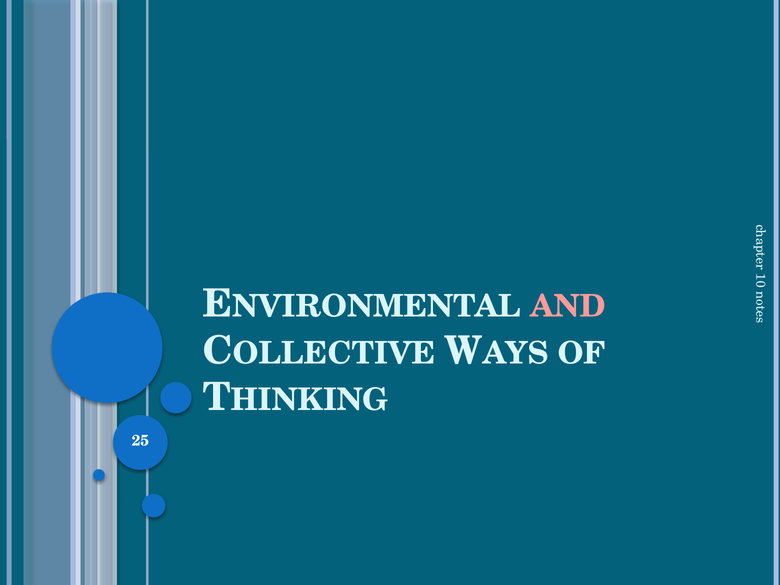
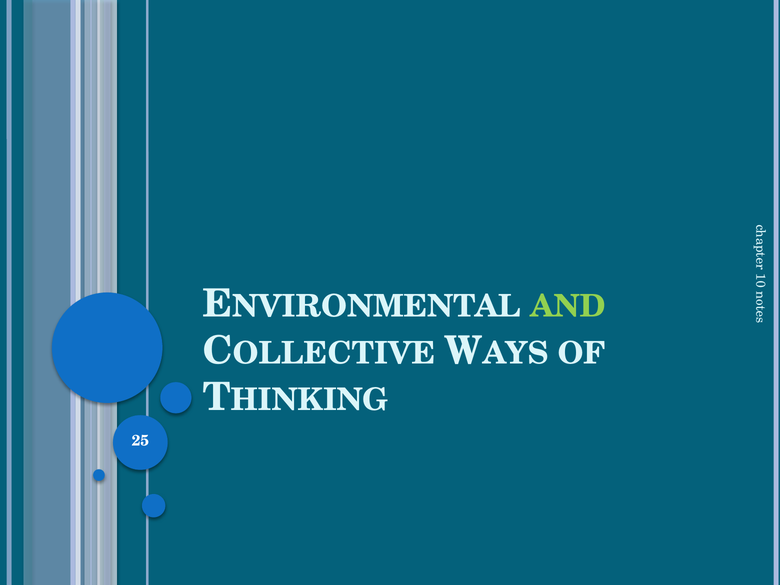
AND colour: pink -> light green
